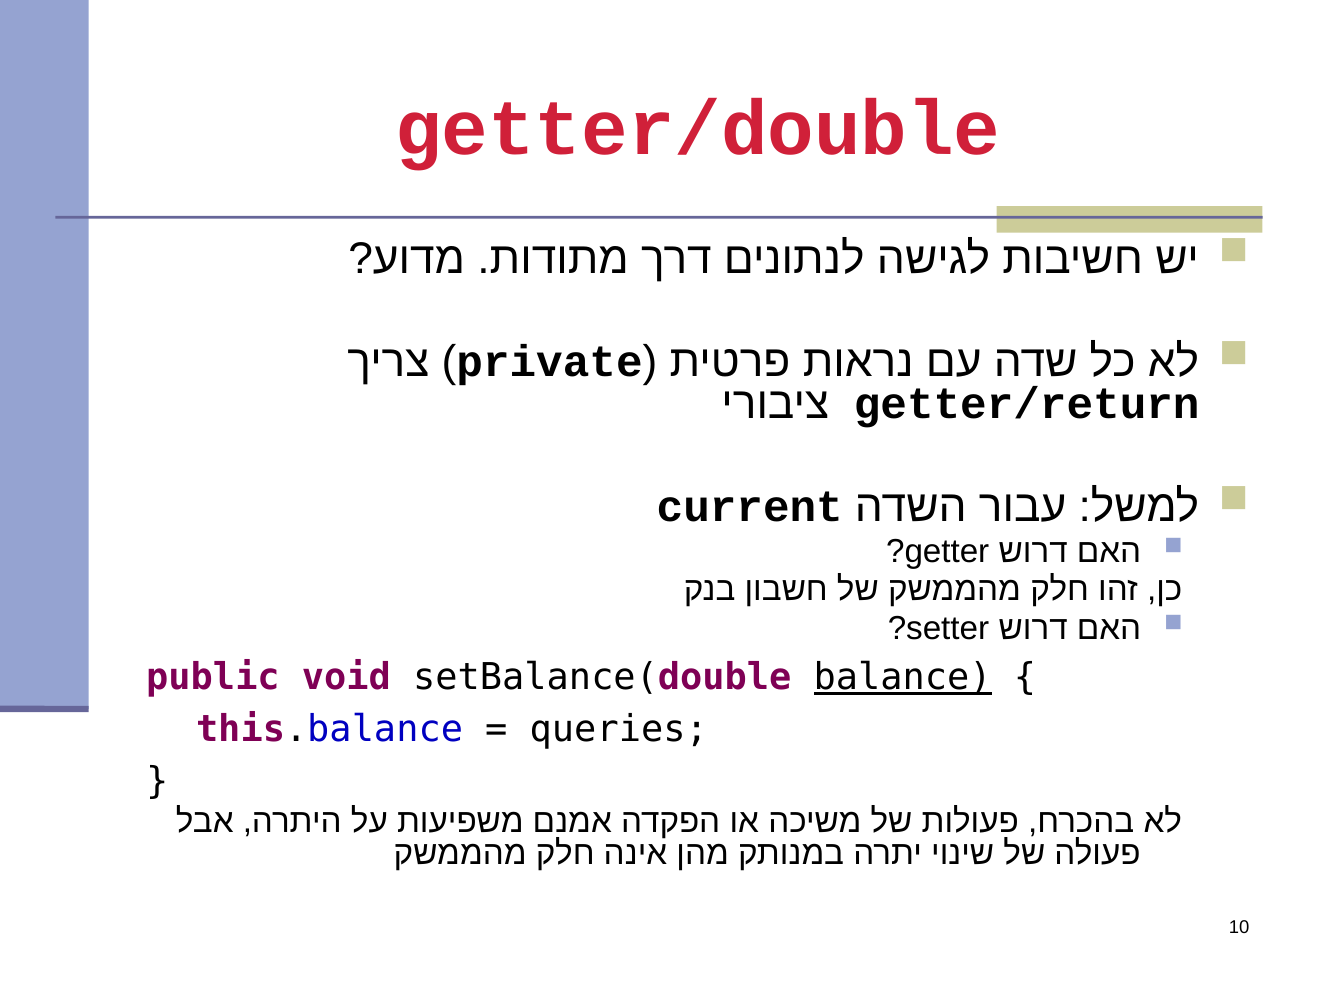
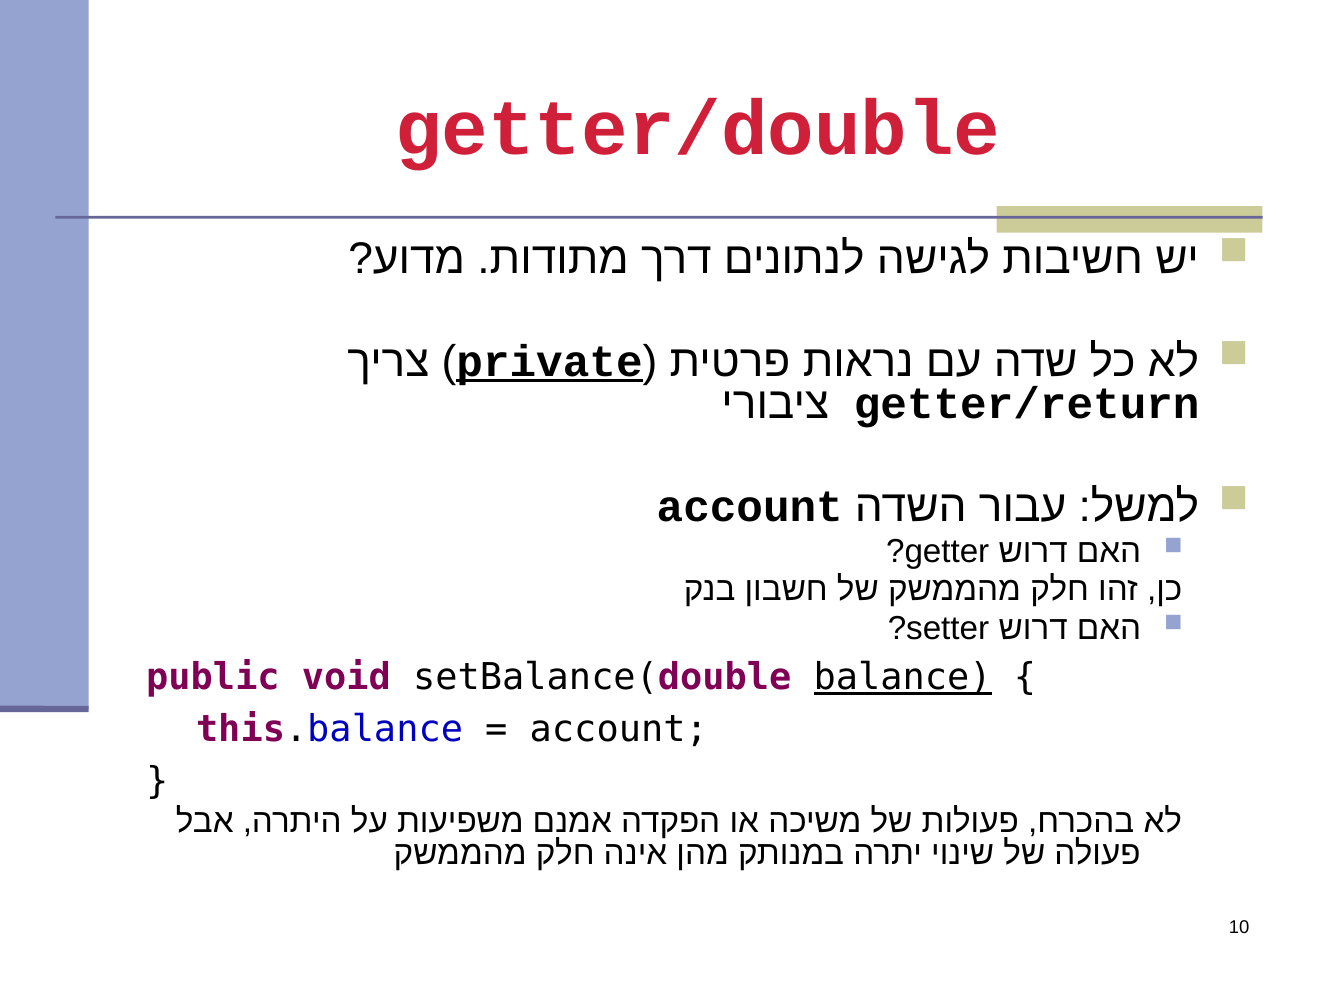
private underline: none -> present
current at (750, 507): current -> account
queries at (619, 729): queries -> account
